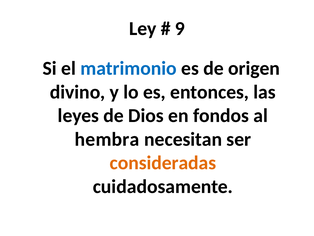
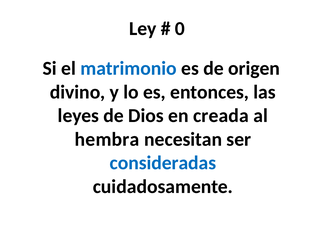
9: 9 -> 0
fondos: fondos -> creada
consideradas colour: orange -> blue
